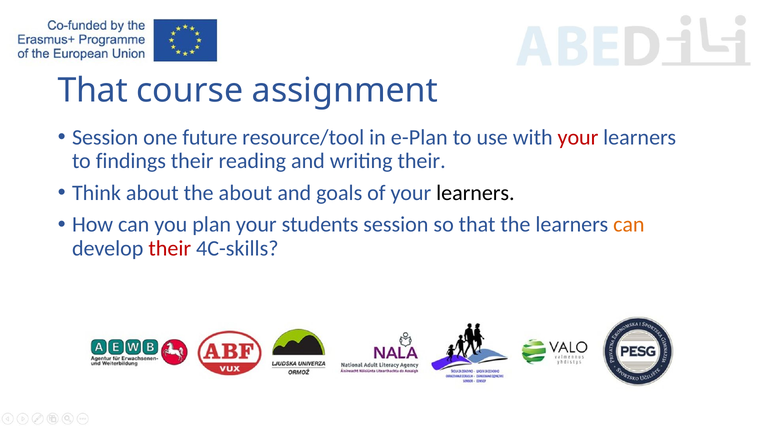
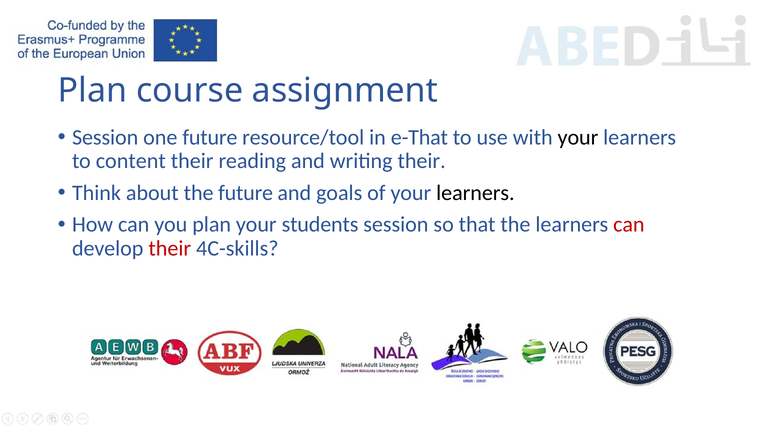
That at (93, 91): That -> Plan
e-Plan: e-Plan -> e-That
your at (578, 137) colour: red -> black
findings: findings -> content
the about: about -> future
can at (629, 225) colour: orange -> red
